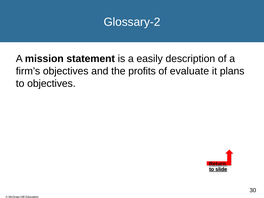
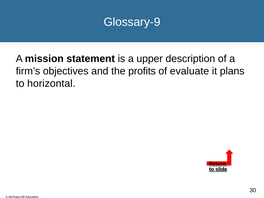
Glossary-2: Glossary-2 -> Glossary-9
easily: easily -> upper
to objectives: objectives -> horizontal
